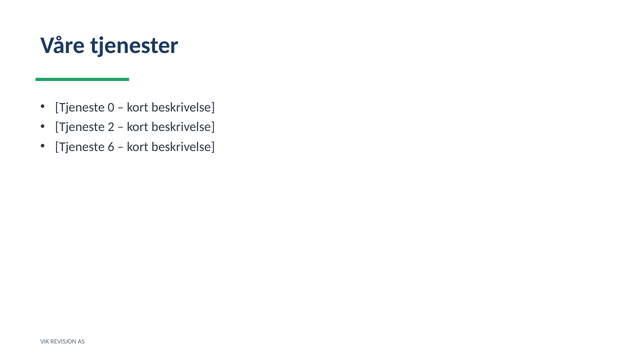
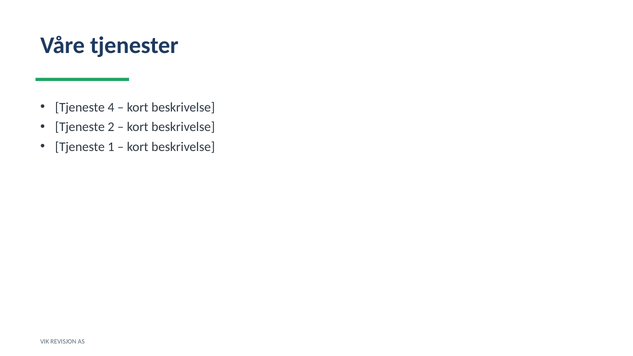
0: 0 -> 4
6: 6 -> 1
